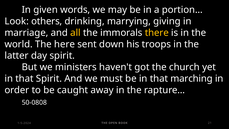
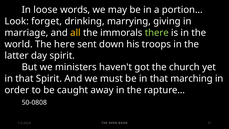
given: given -> loose
others: others -> forget
there colour: yellow -> light green
